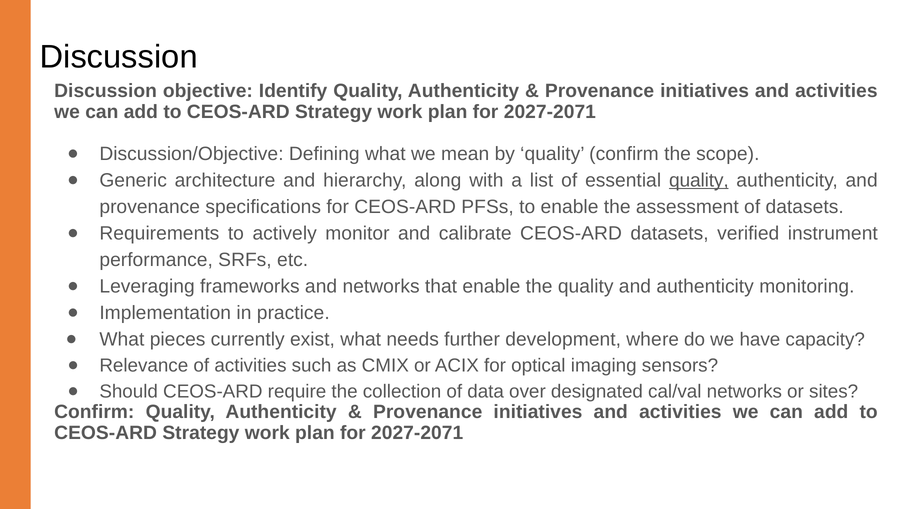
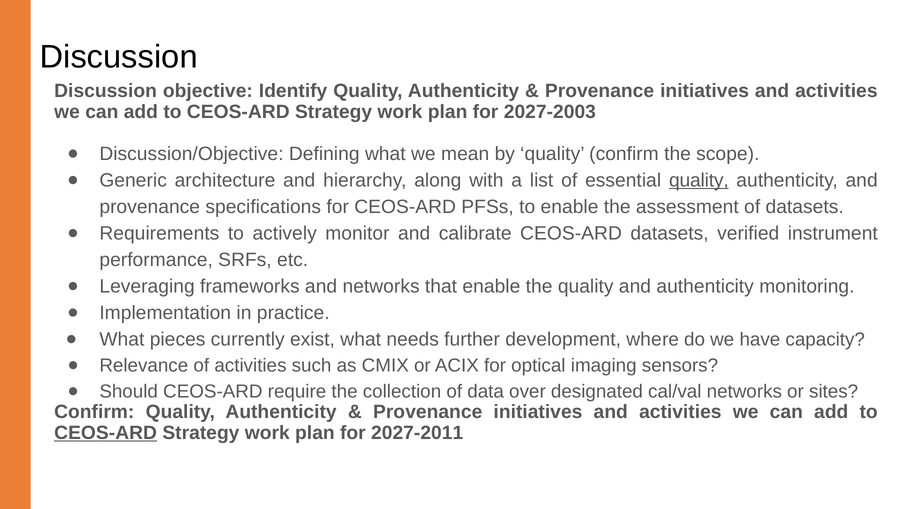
2027-2071 at (550, 112): 2027-2071 -> 2027-2003
CEOS-ARD at (106, 432) underline: none -> present
2027-2071 at (417, 432): 2027-2071 -> 2027-2011
